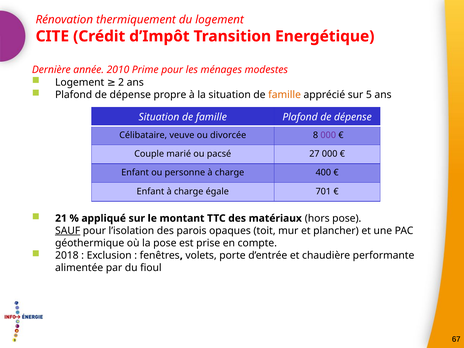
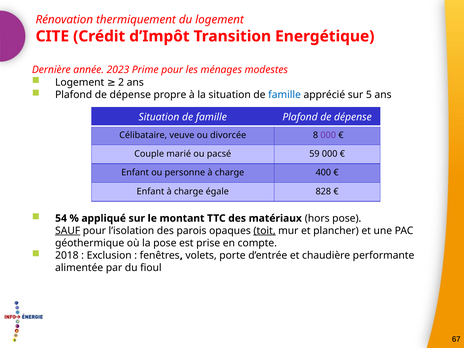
2010: 2010 -> 2023
famille at (285, 95) colour: orange -> blue
27: 27 -> 59
701: 701 -> 828
21: 21 -> 54
toit underline: none -> present
